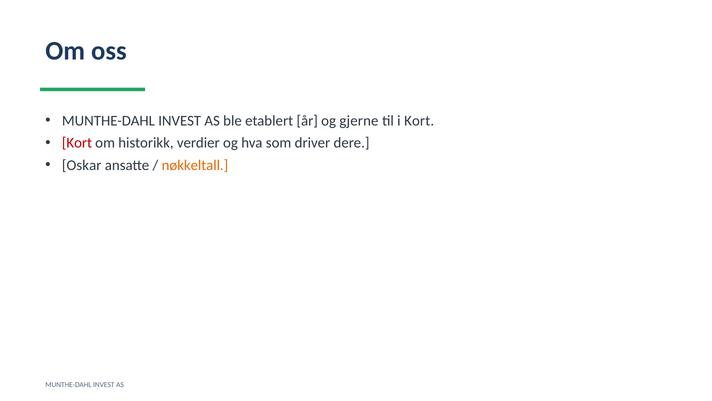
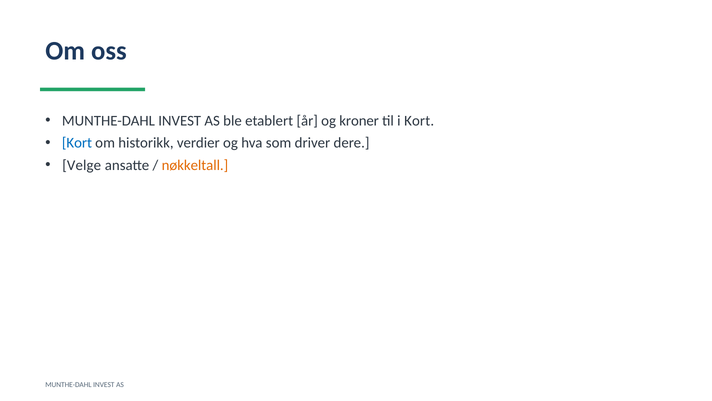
gjerne: gjerne -> kroner
Kort at (77, 143) colour: red -> blue
Oskar: Oskar -> Velge
